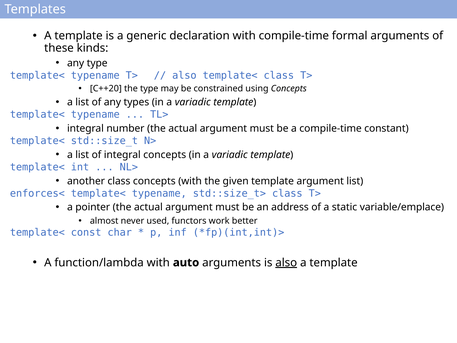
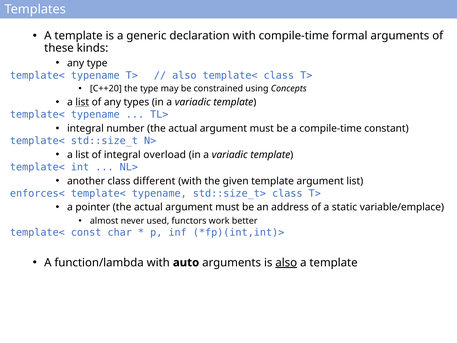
list at (82, 102) underline: none -> present
integral concepts: concepts -> overload
class concepts: concepts -> different
